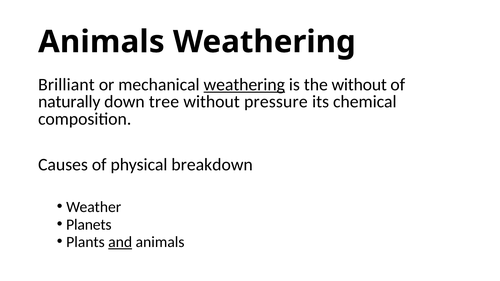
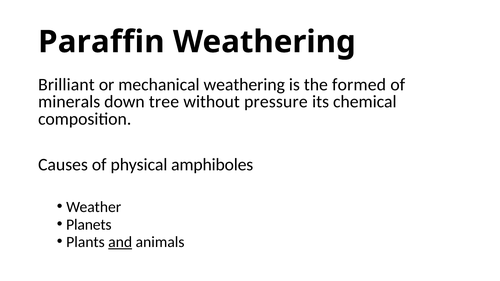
Animals at (101, 42): Animals -> Paraffin
weathering at (244, 85) underline: present -> none
the without: without -> formed
naturally: naturally -> minerals
breakdown: breakdown -> amphiboles
